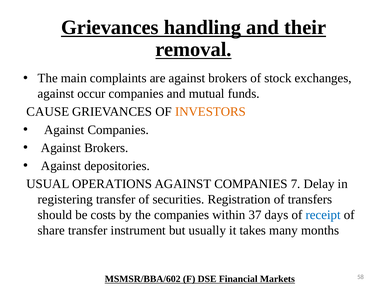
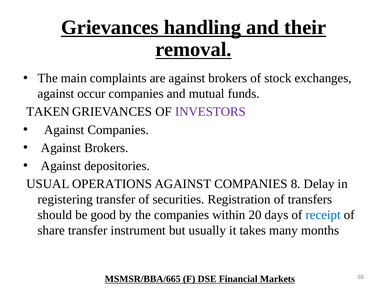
CAUSE: CAUSE -> TAKEN
INVESTORS colour: orange -> purple
7: 7 -> 8
costs: costs -> good
37: 37 -> 20
MSMSR/BBA/602: MSMSR/BBA/602 -> MSMSR/BBA/665
